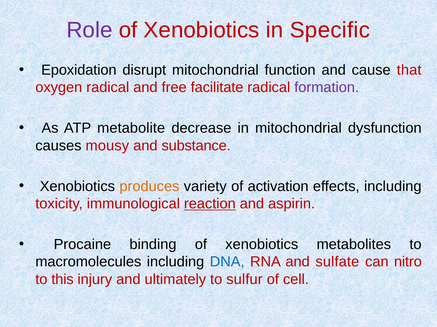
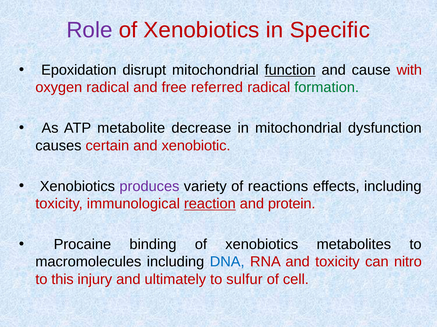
function underline: none -> present
that: that -> with
facilitate: facilitate -> referred
formation colour: purple -> green
mousy: mousy -> certain
substance: substance -> xenobiotic
produces colour: orange -> purple
activation: activation -> reactions
aspirin: aspirin -> protein
and sulfate: sulfate -> toxicity
